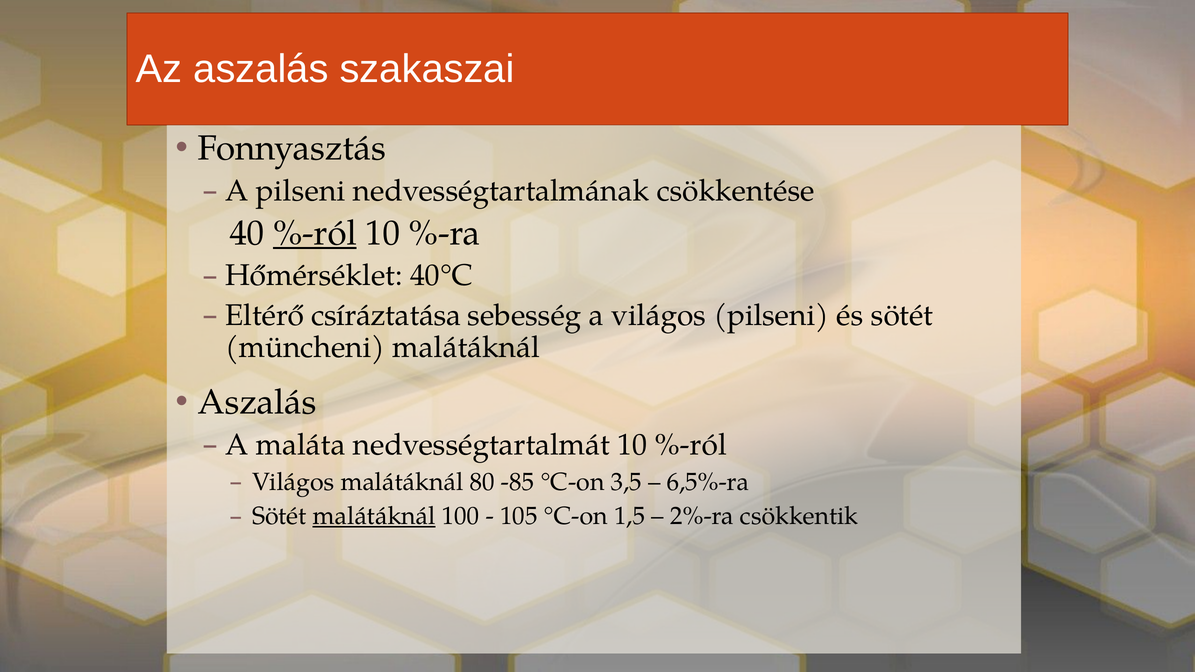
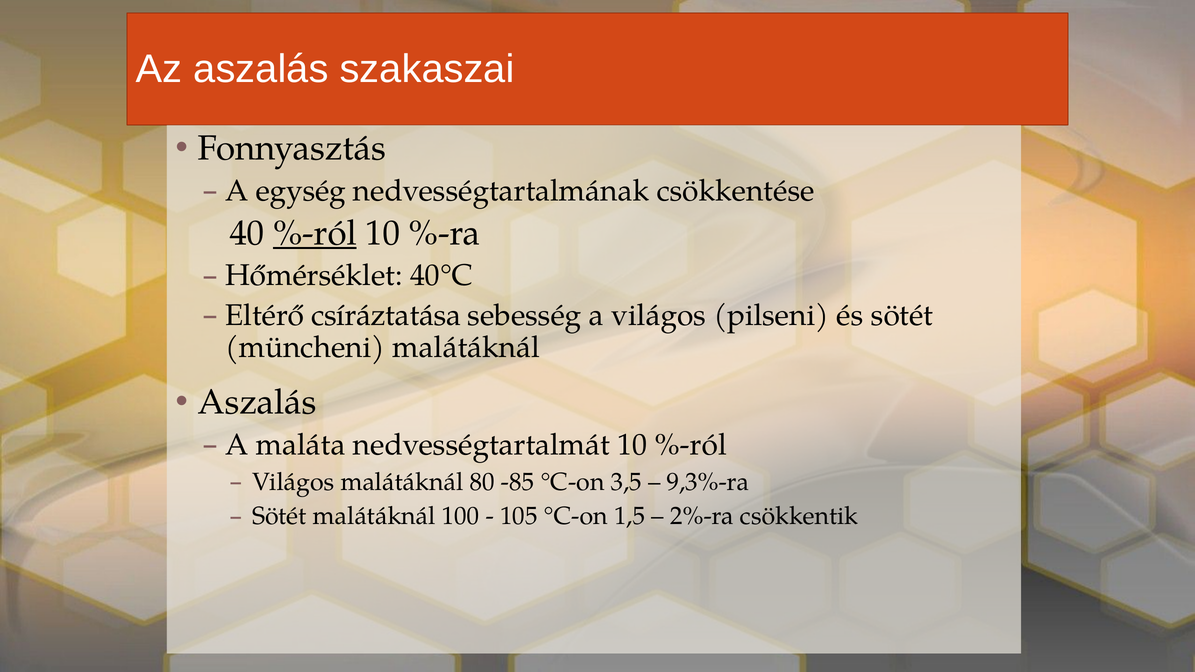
A pilseni: pilseni -> egység
6,5%-ra: 6,5%-ra -> 9,3%-ra
malátáknál at (374, 516) underline: present -> none
